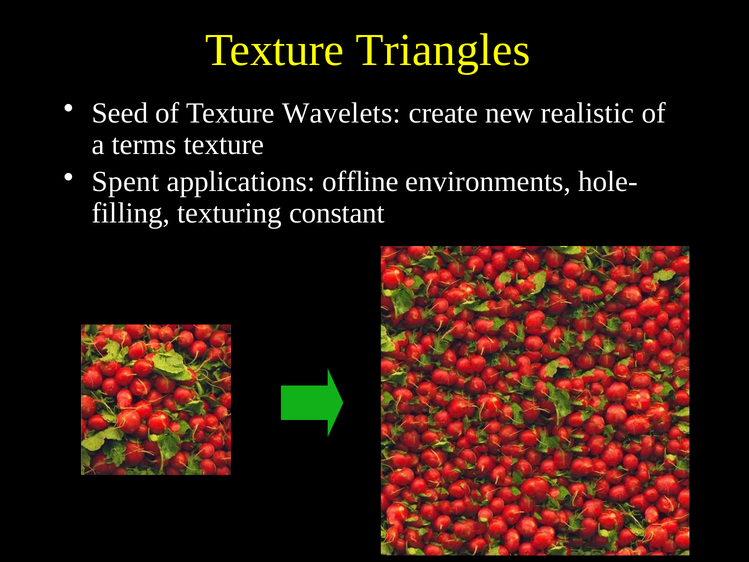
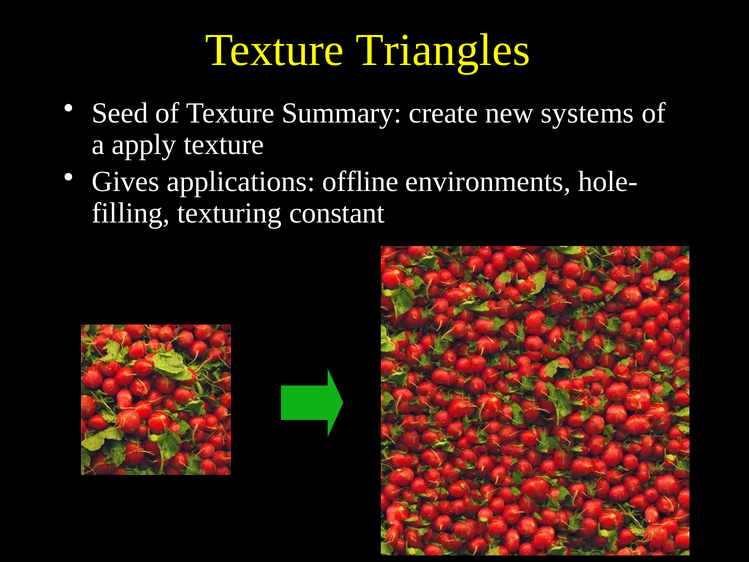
Wavelets: Wavelets -> Summary
realistic: realistic -> systems
terms: terms -> apply
Spent: Spent -> Gives
